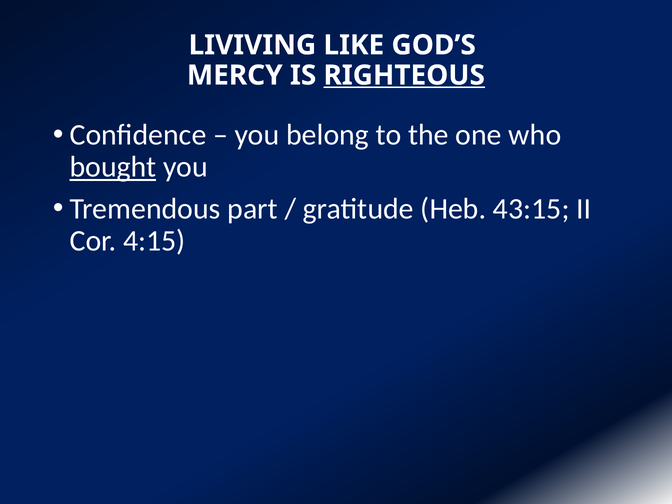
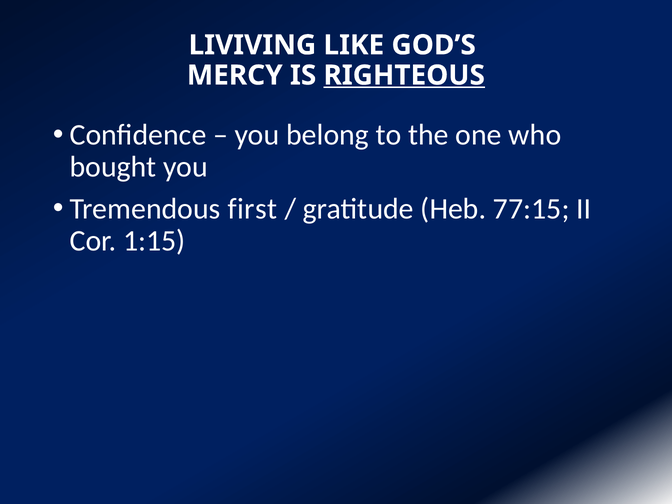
bought underline: present -> none
part: part -> first
43:15: 43:15 -> 77:15
4:15: 4:15 -> 1:15
